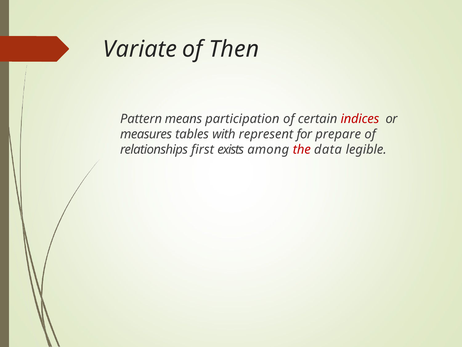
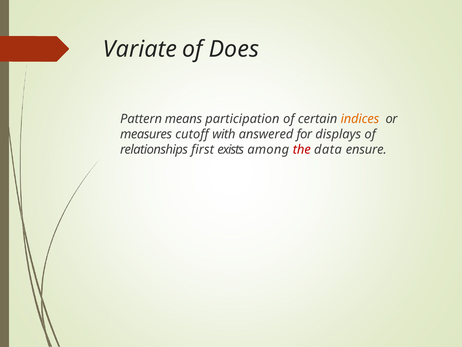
Then: Then -> Does
indices colour: red -> orange
tables: tables -> cutoff
represent: represent -> answered
prepare: prepare -> displays
legible: legible -> ensure
